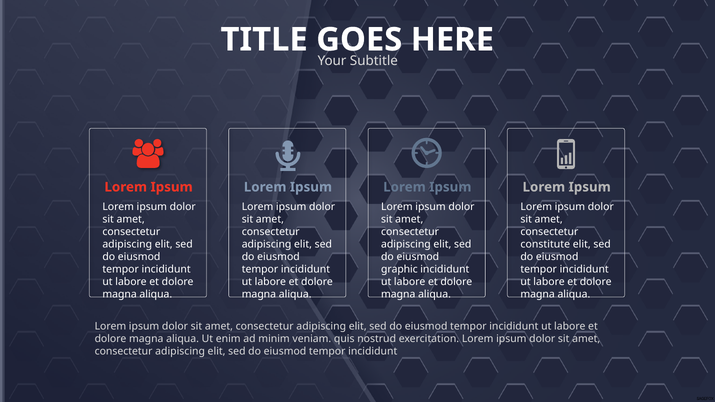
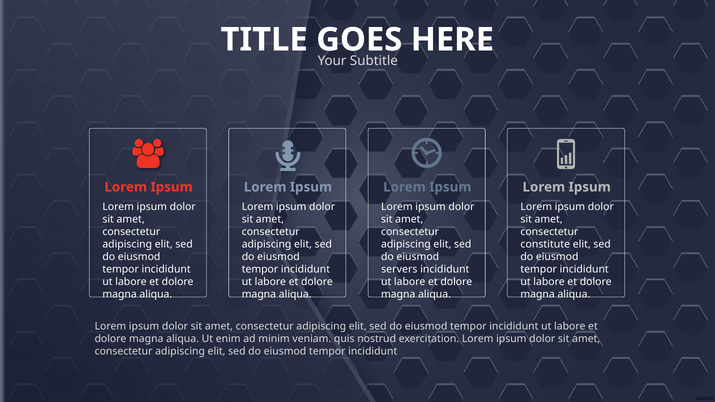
graphic: graphic -> servers
